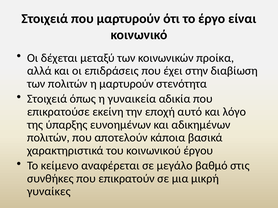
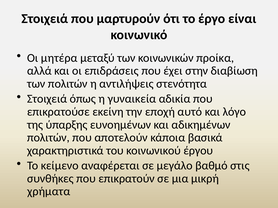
δέχεται: δέχεται -> μητέρα
η μαρτυρούν: μαρτυρούν -> αντιλήψεις
γυναίκες: γυναίκες -> χρήματα
